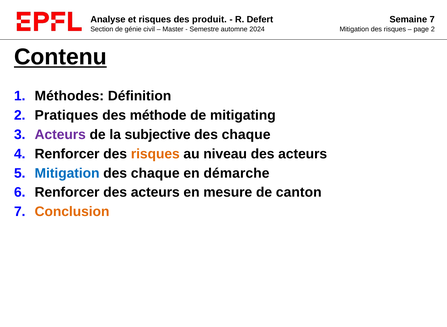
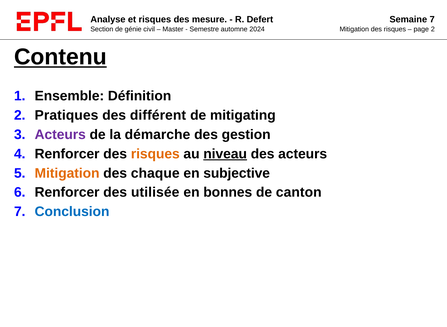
produit: produit -> mesure
Méthodes: Méthodes -> Ensemble
méthode: méthode -> différent
subjective: subjective -> démarche
chaque at (246, 134): chaque -> gestion
niveau underline: none -> present
Mitigation at (67, 173) colour: blue -> orange
démarche: démarche -> subjective
acteurs at (155, 192): acteurs -> utilisée
mesure: mesure -> bonnes
Conclusion colour: orange -> blue
